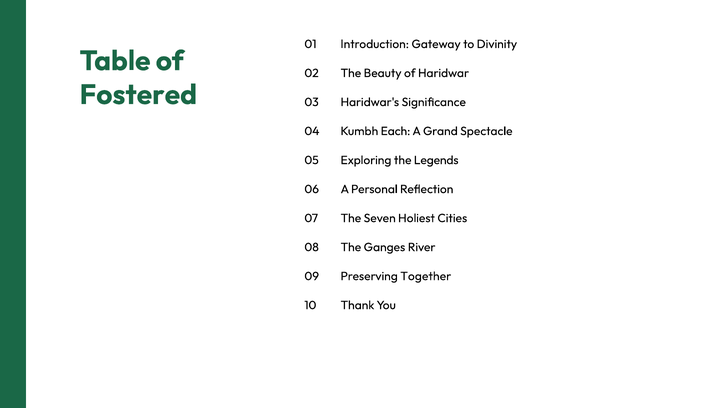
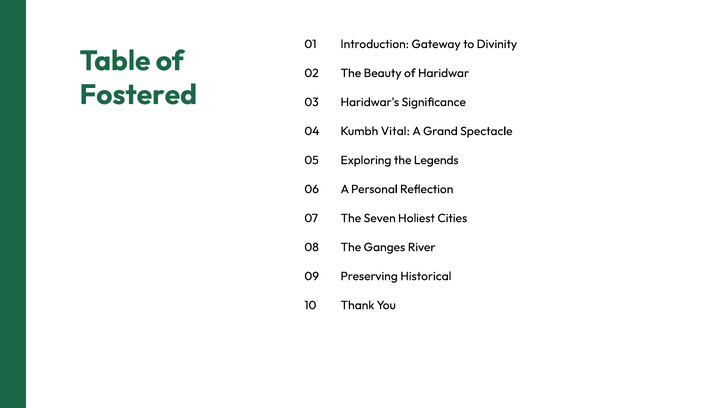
Each: Each -> Vital
Together: Together -> Historical
